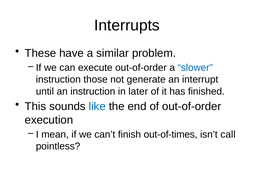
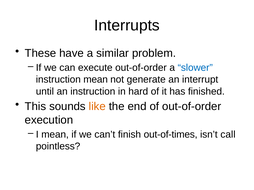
instruction those: those -> mean
later: later -> hard
like colour: blue -> orange
